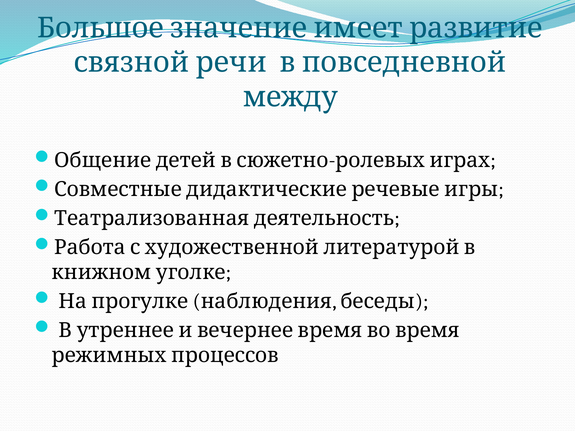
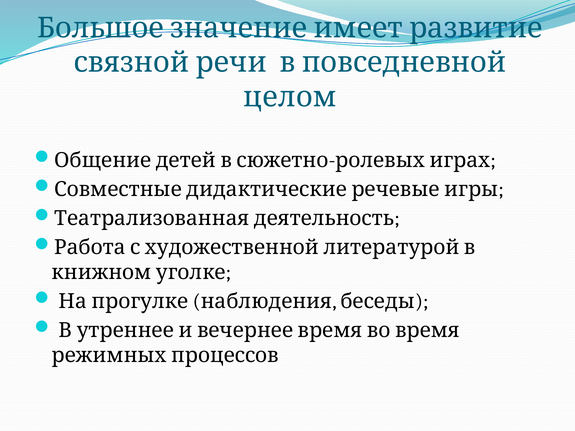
между: между -> целом
